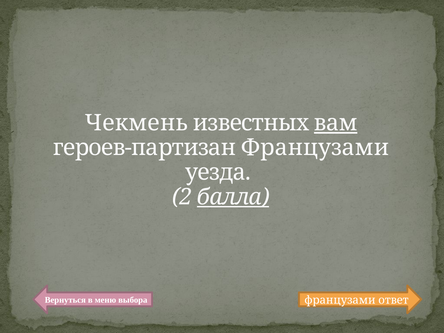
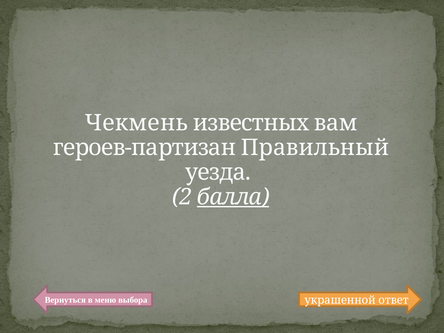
вам underline: present -> none
героев-партизан Французами: Французами -> Правильный
выбора французами: французами -> украшенной
